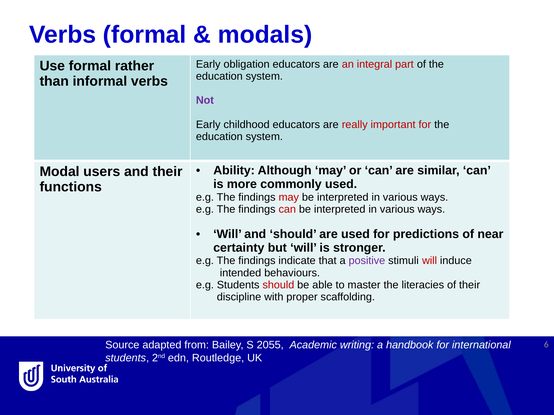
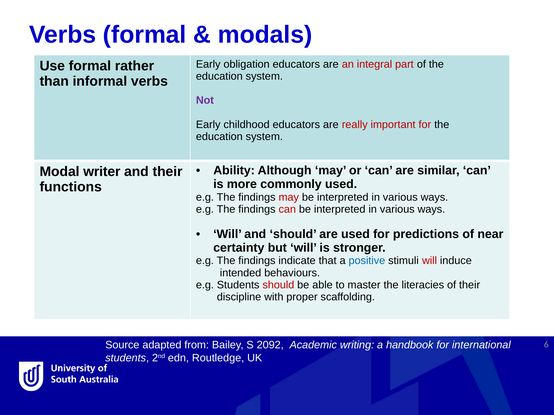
users: users -> writer
positive colour: purple -> blue
2055: 2055 -> 2092
